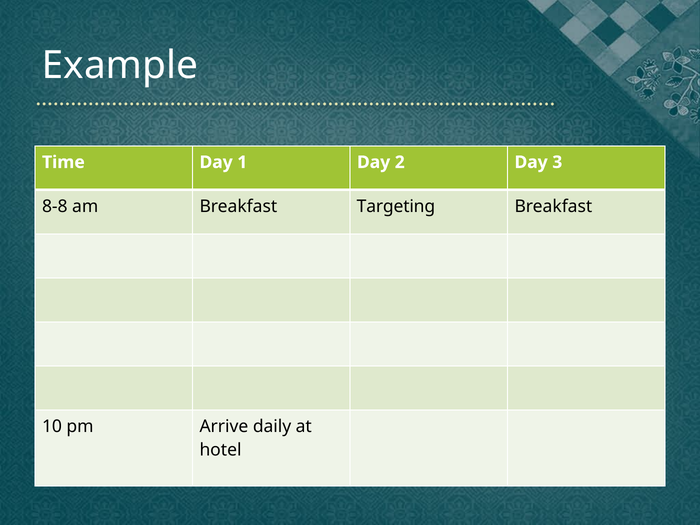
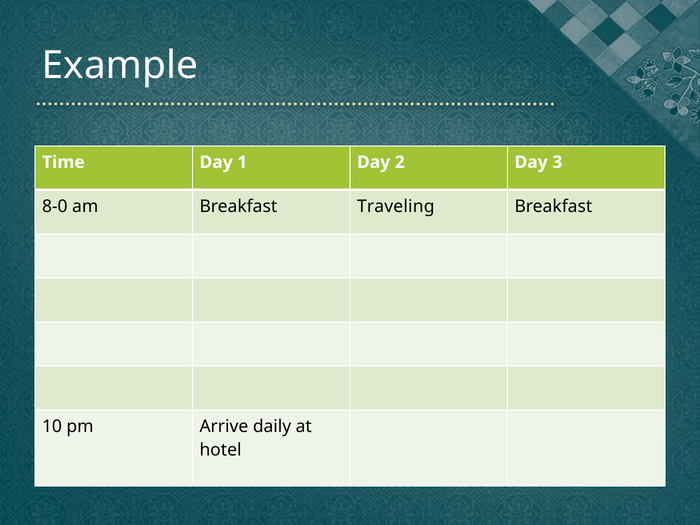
8-8: 8-8 -> 8-0
Targeting: Targeting -> Traveling
